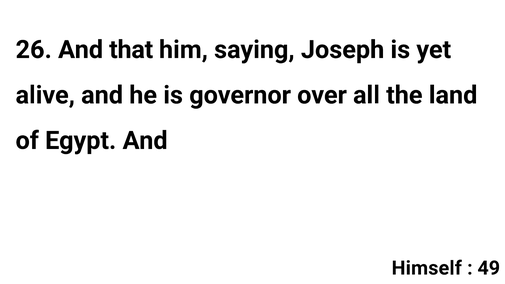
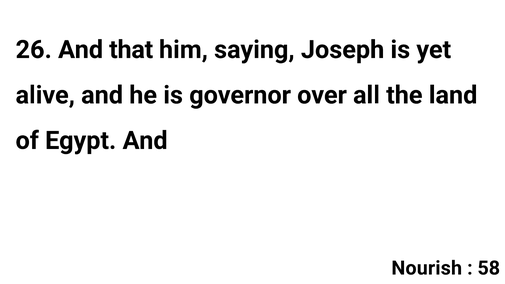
Himself: Himself -> Nourish
49: 49 -> 58
